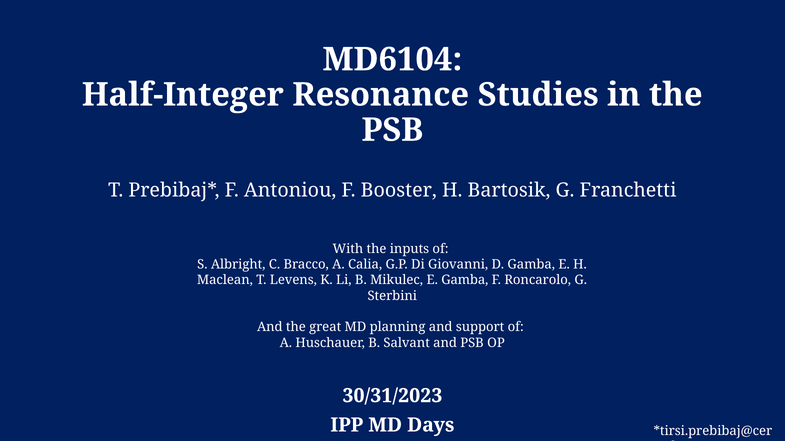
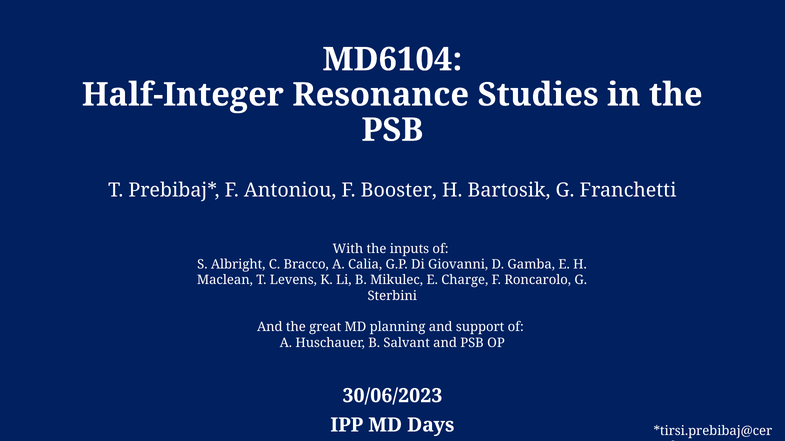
E Gamba: Gamba -> Charge
30/31/2023: 30/31/2023 -> 30/06/2023
